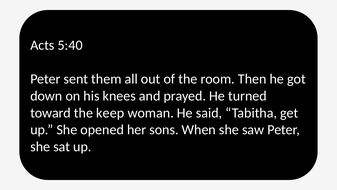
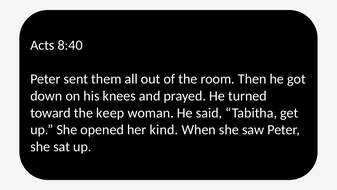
5:40: 5:40 -> 8:40
sons: sons -> kind
